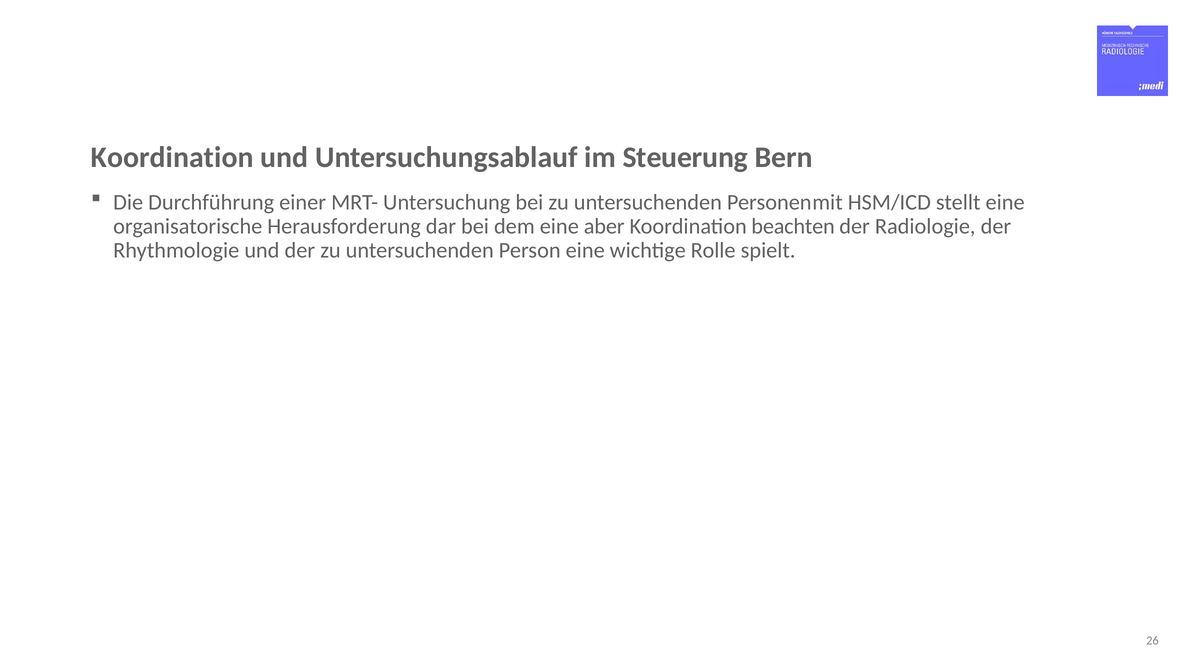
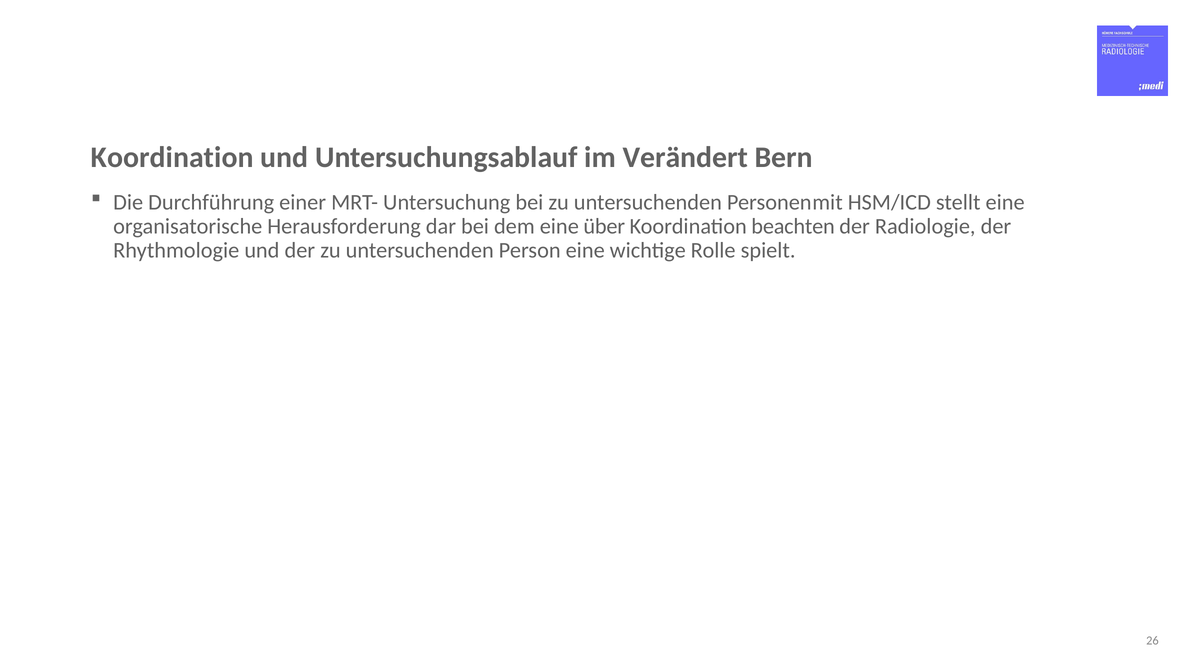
Steuerung: Steuerung -> Verändert
aber: aber -> über
